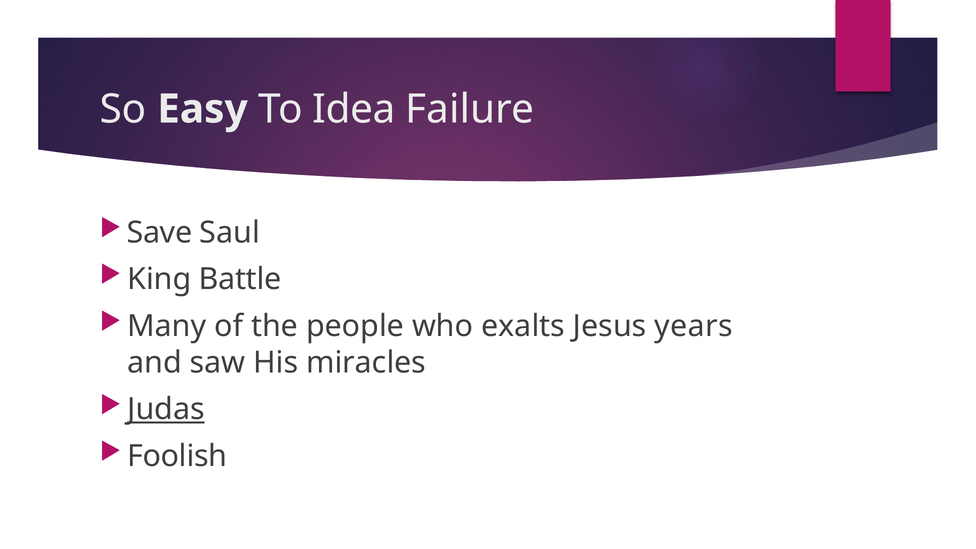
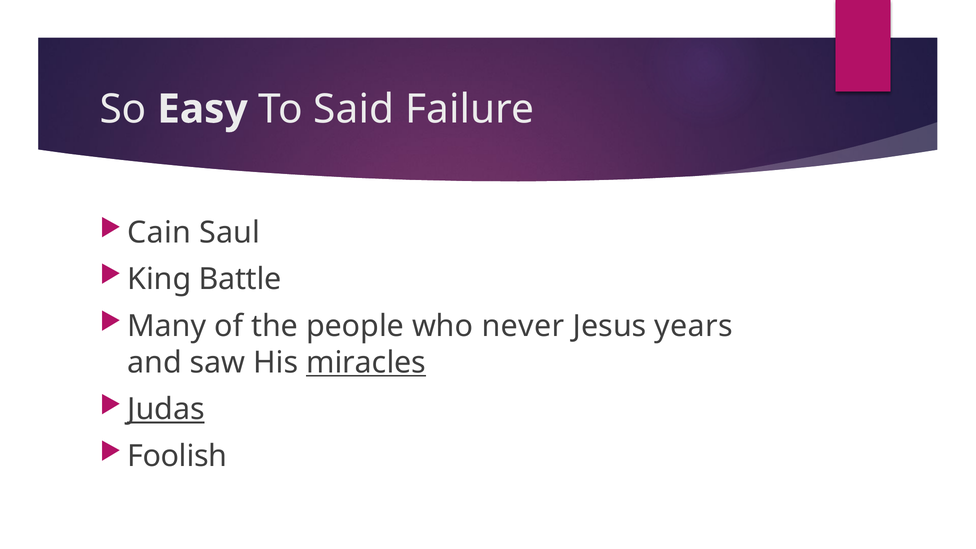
Idea: Idea -> Said
Save: Save -> Cain
exalts: exalts -> never
miracles underline: none -> present
